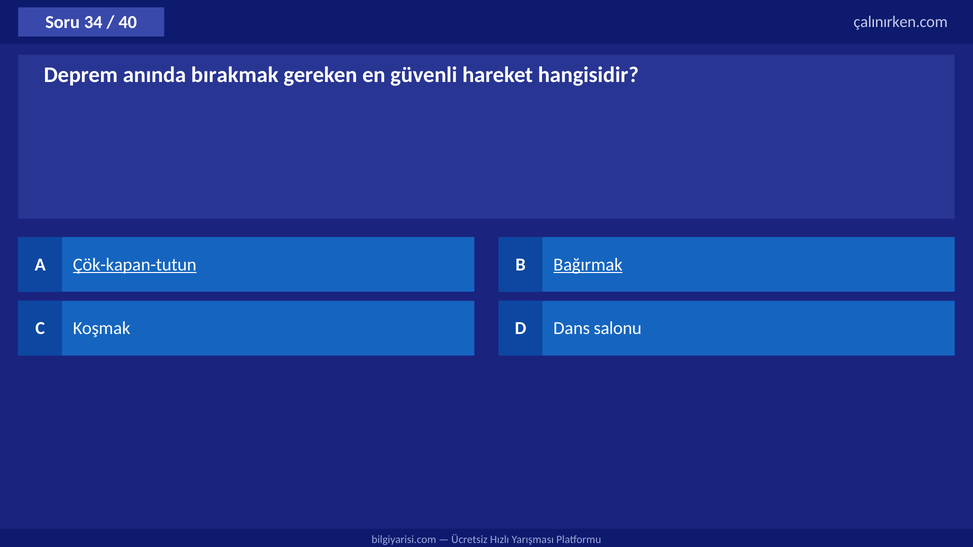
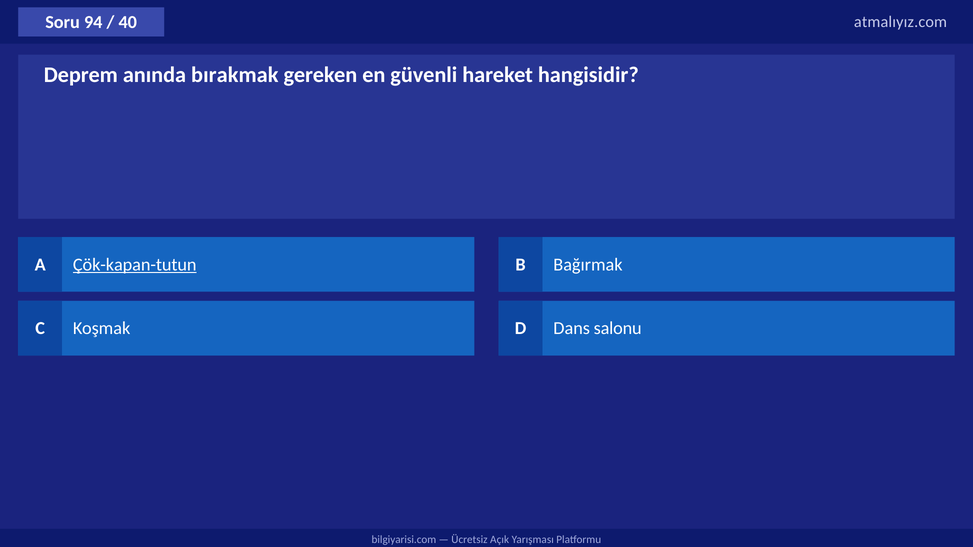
34: 34 -> 94
çalınırken.com: çalınırken.com -> atmalıyız.com
Bağırmak underline: present -> none
Hızlı: Hızlı -> Açık
